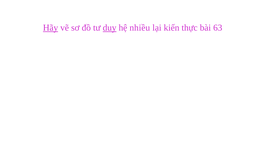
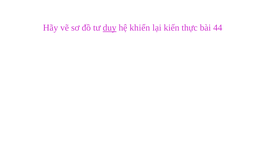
Hãy underline: present -> none
nhiều: nhiều -> khiển
63: 63 -> 44
